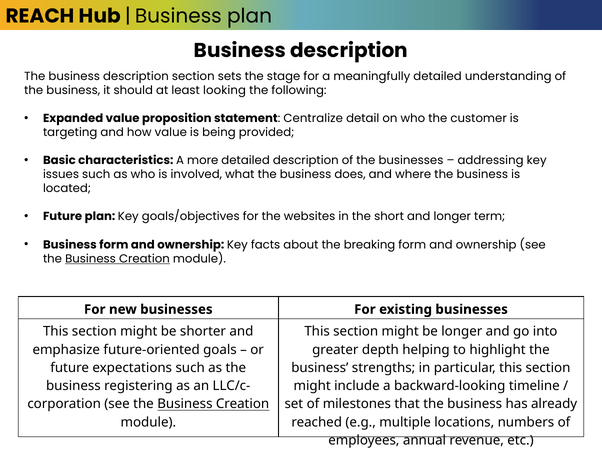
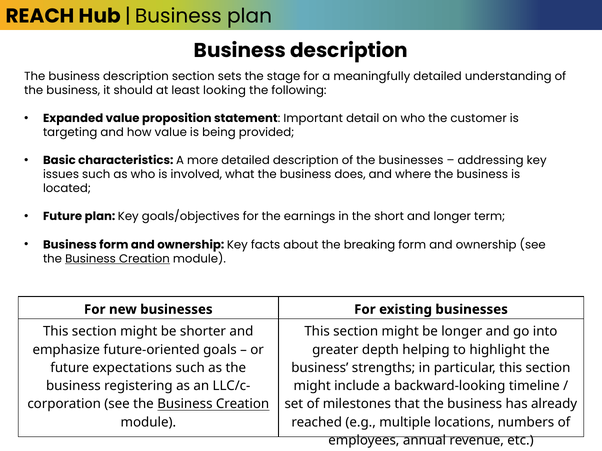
Centralize: Centralize -> Important
websites: websites -> earnings
